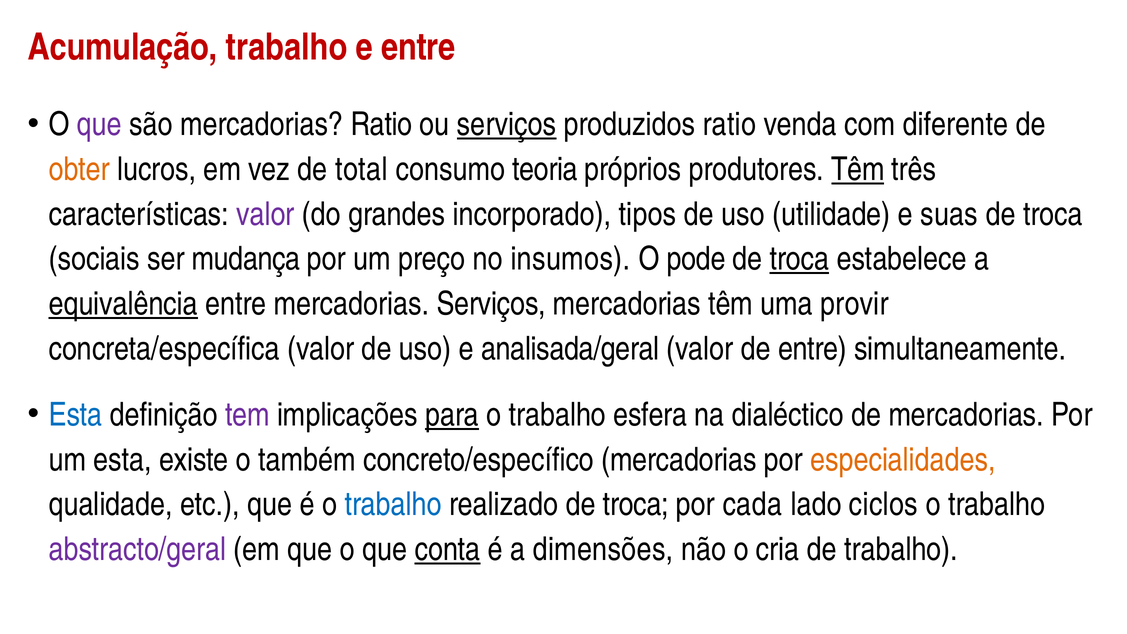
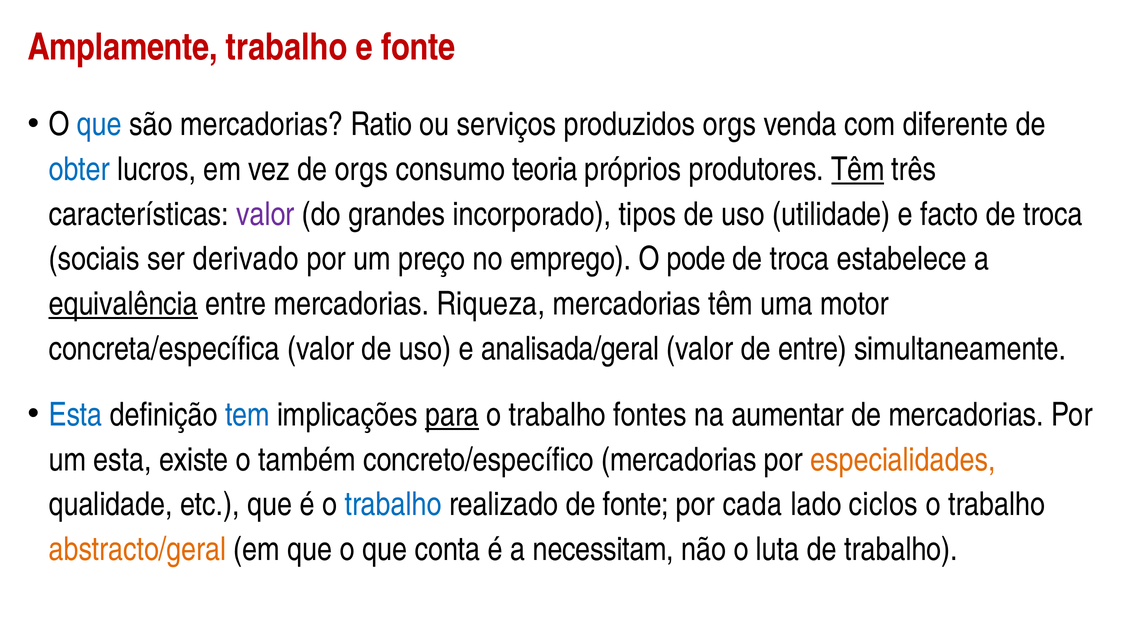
Acumulação: Acumulação -> Amplamente
e entre: entre -> fonte
que at (99, 124) colour: purple -> blue
serviços at (507, 124) underline: present -> none
produzidos ratio: ratio -> orgs
obter colour: orange -> blue
de total: total -> orgs
suas: suas -> facto
mudança: mudança -> derivado
insumos: insumos -> emprego
troca at (799, 259) underline: present -> none
mercadorias Serviços: Serviços -> Riqueza
provir: provir -> motor
tem colour: purple -> blue
esfera: esfera -> fontes
dialéctico: dialéctico -> aumentar
realizado de troca: troca -> fonte
abstracto/geral colour: purple -> orange
conta underline: present -> none
dimensões: dimensões -> necessitam
cria: cria -> luta
